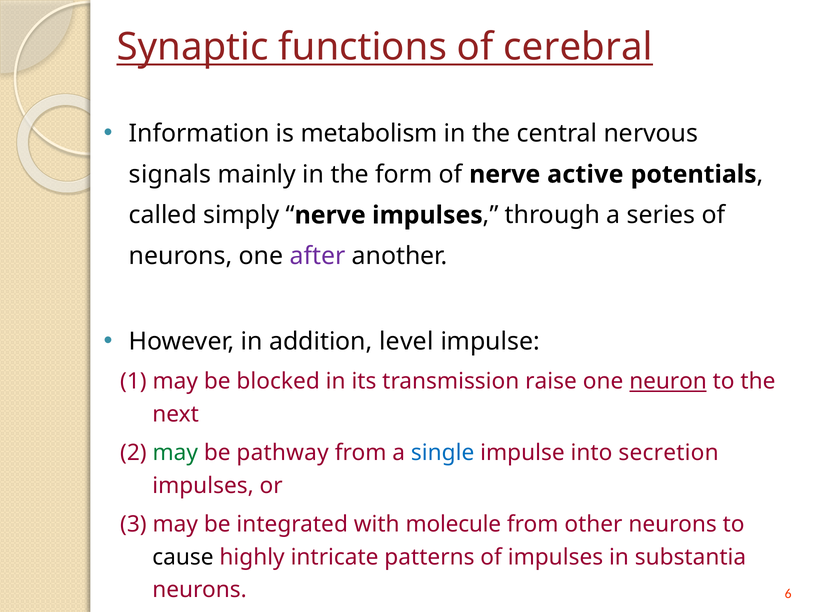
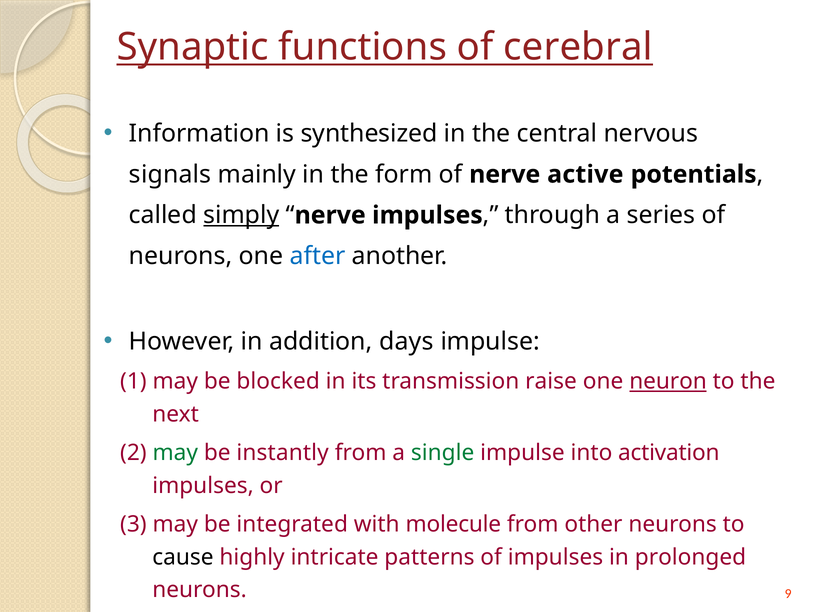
metabolism: metabolism -> synthesized
simply underline: none -> present
after colour: purple -> blue
level: level -> days
pathway: pathway -> instantly
single colour: blue -> green
secretion: secretion -> activation
substantia: substantia -> prolonged
6: 6 -> 9
